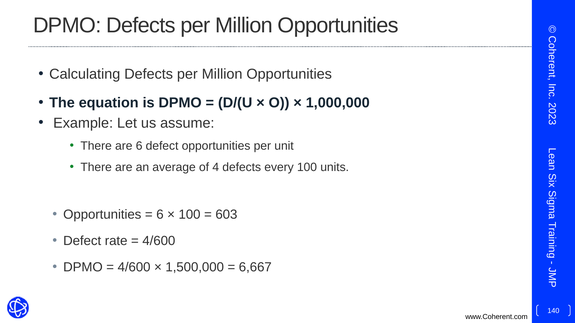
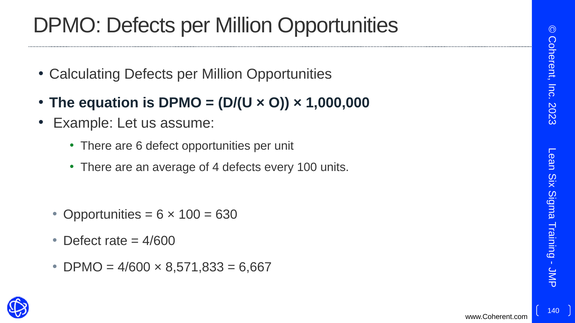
603: 603 -> 630
1,500,000: 1,500,000 -> 8,571,833
